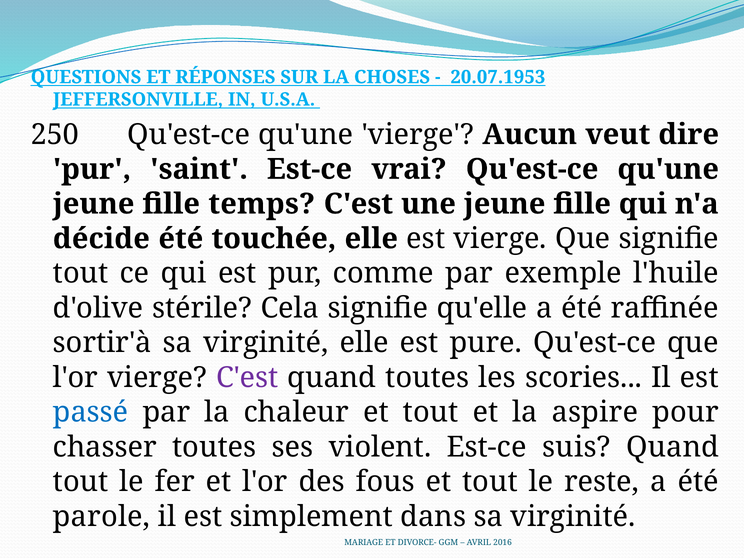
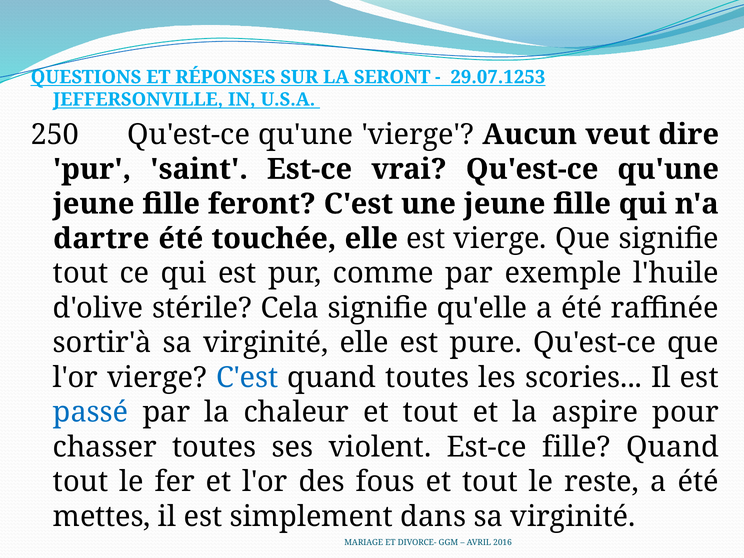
CHOSES: CHOSES -> SERONT
20.07.1953: 20.07.1953 -> 29.07.1253
temps: temps -> feront
décide: décide -> dartre
C'est at (247, 378) colour: purple -> blue
Est-ce suis: suis -> fille
parole: parole -> mettes
